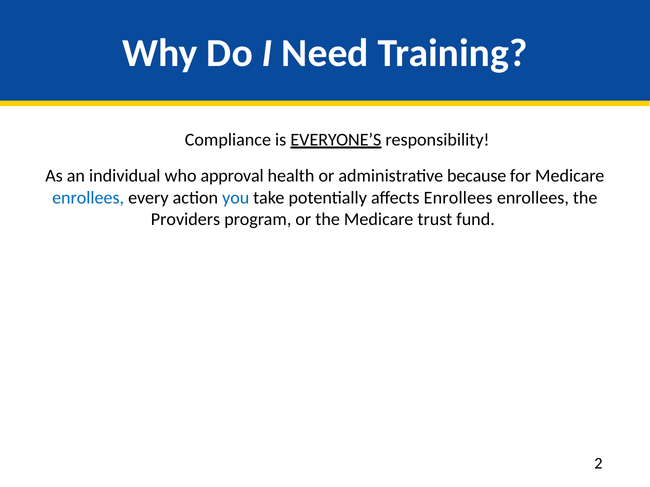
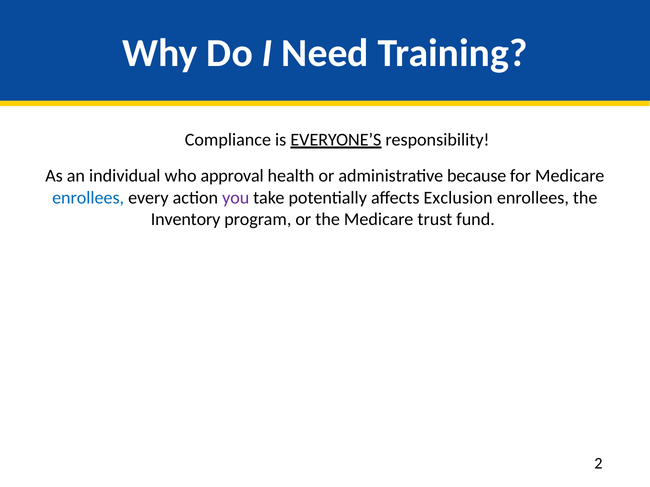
you colour: blue -> purple
affects Enrollees: Enrollees -> Exclusion
Providers: Providers -> Inventory
